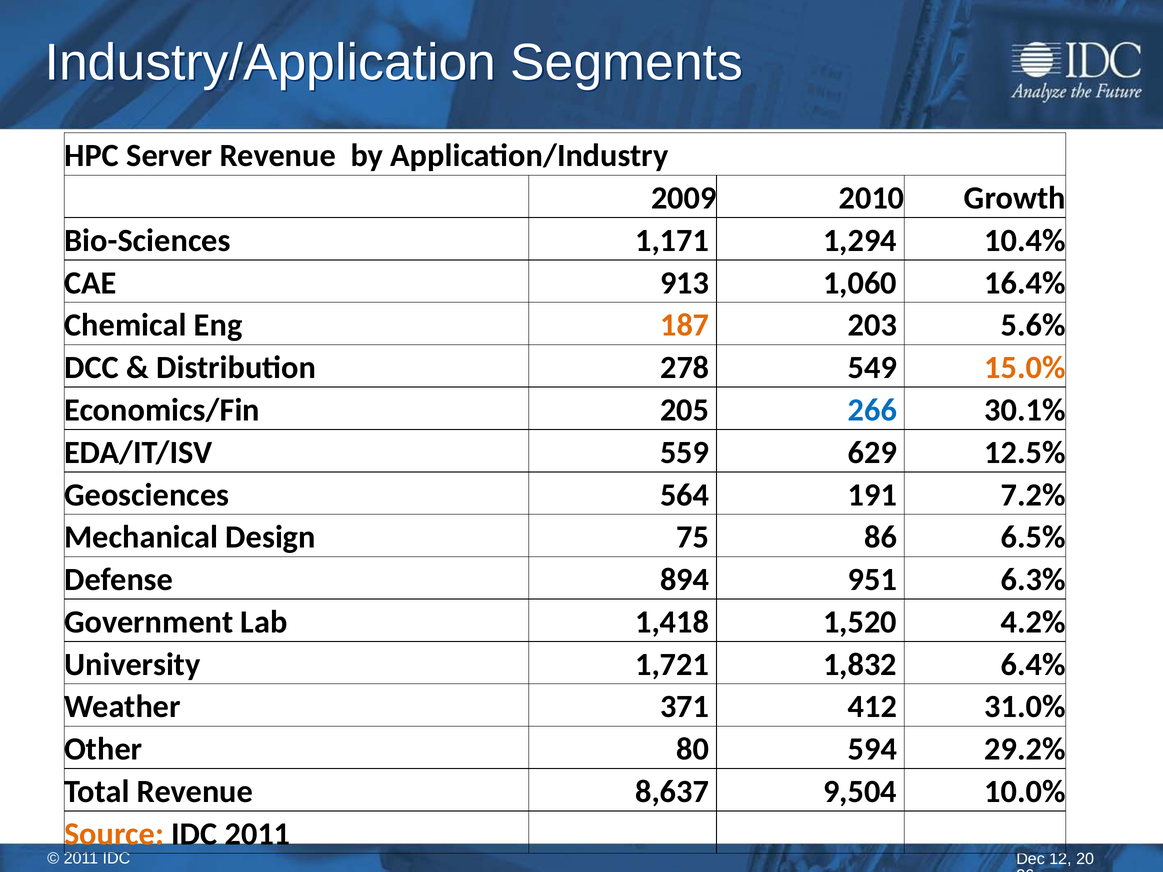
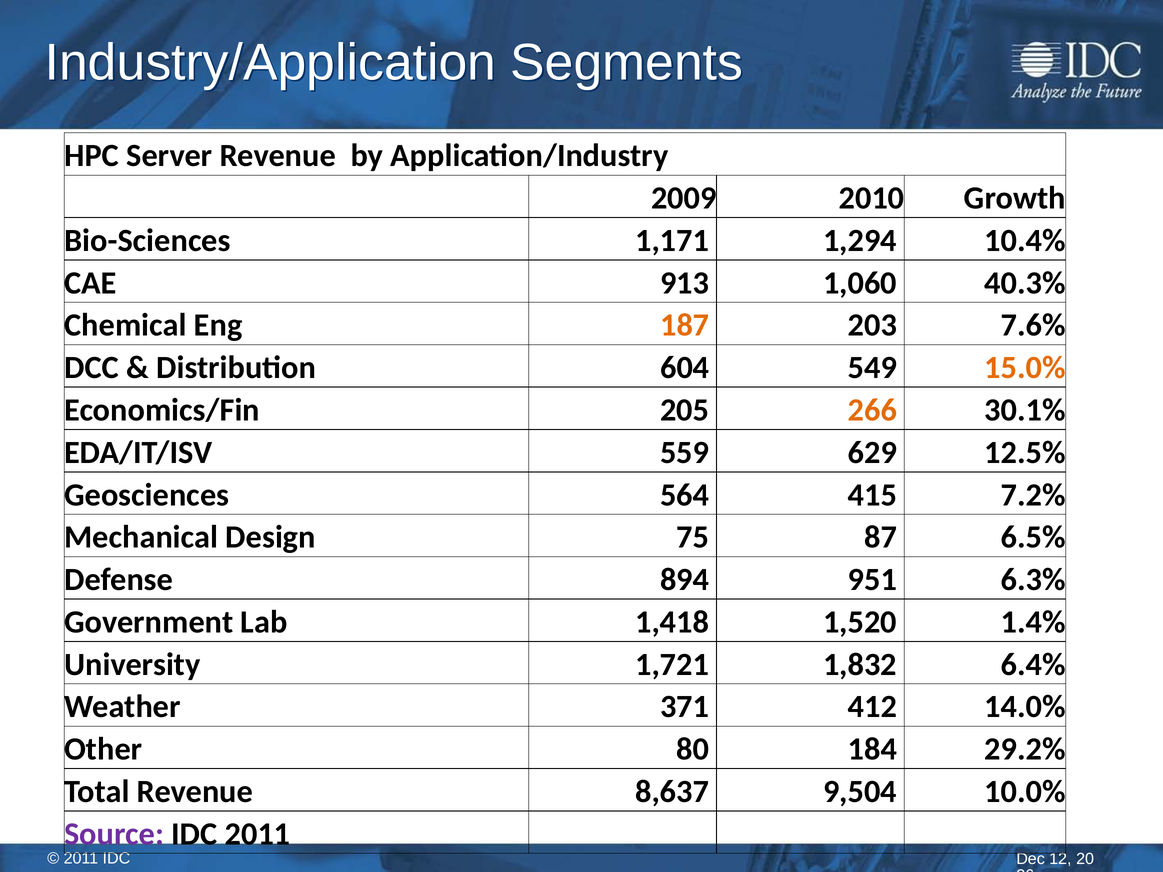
16.4%: 16.4% -> 40.3%
5.6%: 5.6% -> 7.6%
278: 278 -> 604
266 colour: blue -> orange
191: 191 -> 415
86: 86 -> 87
4.2%: 4.2% -> 1.4%
31.0%: 31.0% -> 14.0%
594: 594 -> 184
Source colour: orange -> purple
